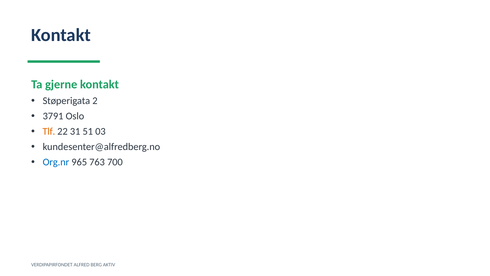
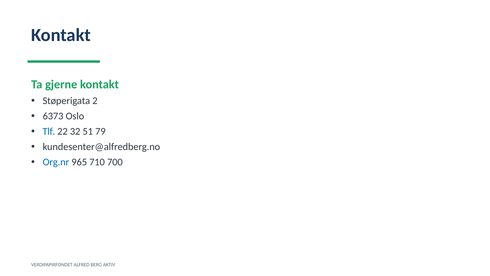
3791: 3791 -> 6373
Tlf colour: orange -> blue
31: 31 -> 32
03: 03 -> 79
763: 763 -> 710
